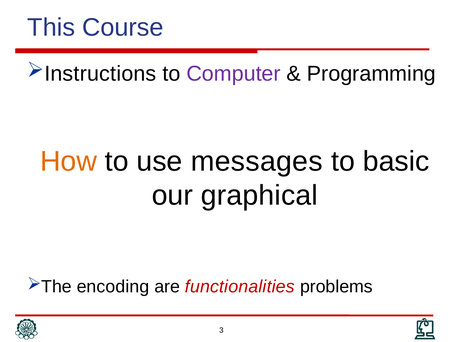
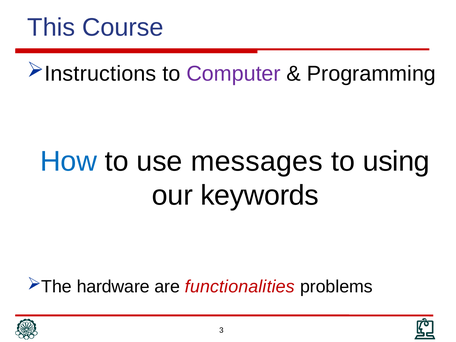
How colour: orange -> blue
basic: basic -> using
graphical: graphical -> keywords
encoding: encoding -> hardware
